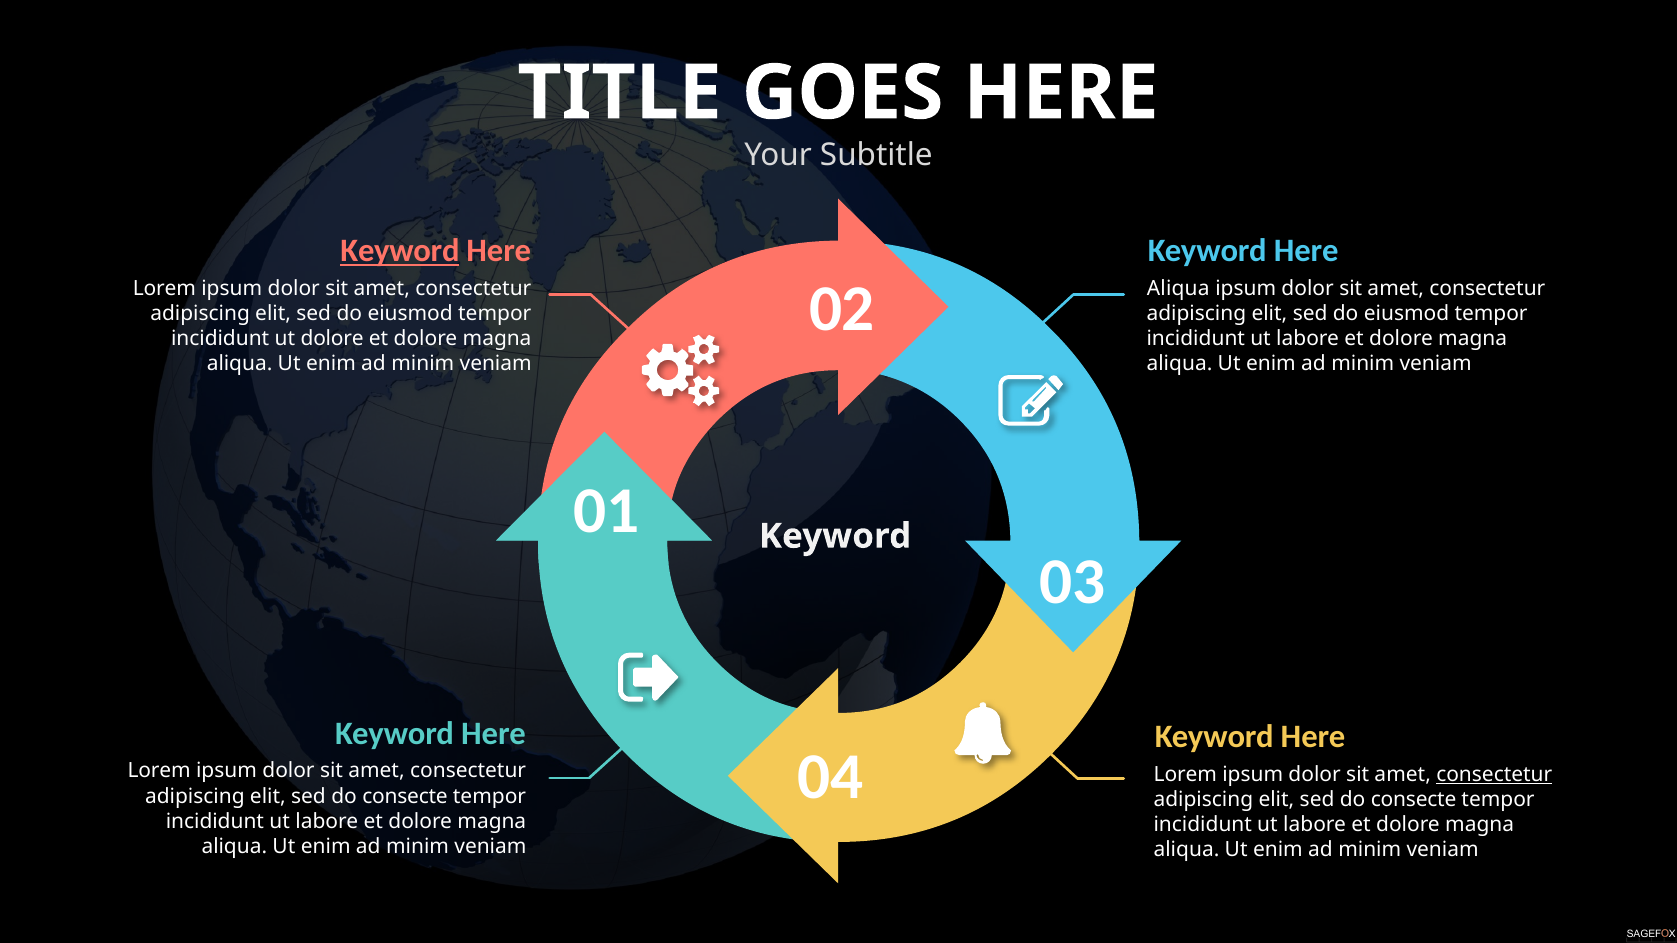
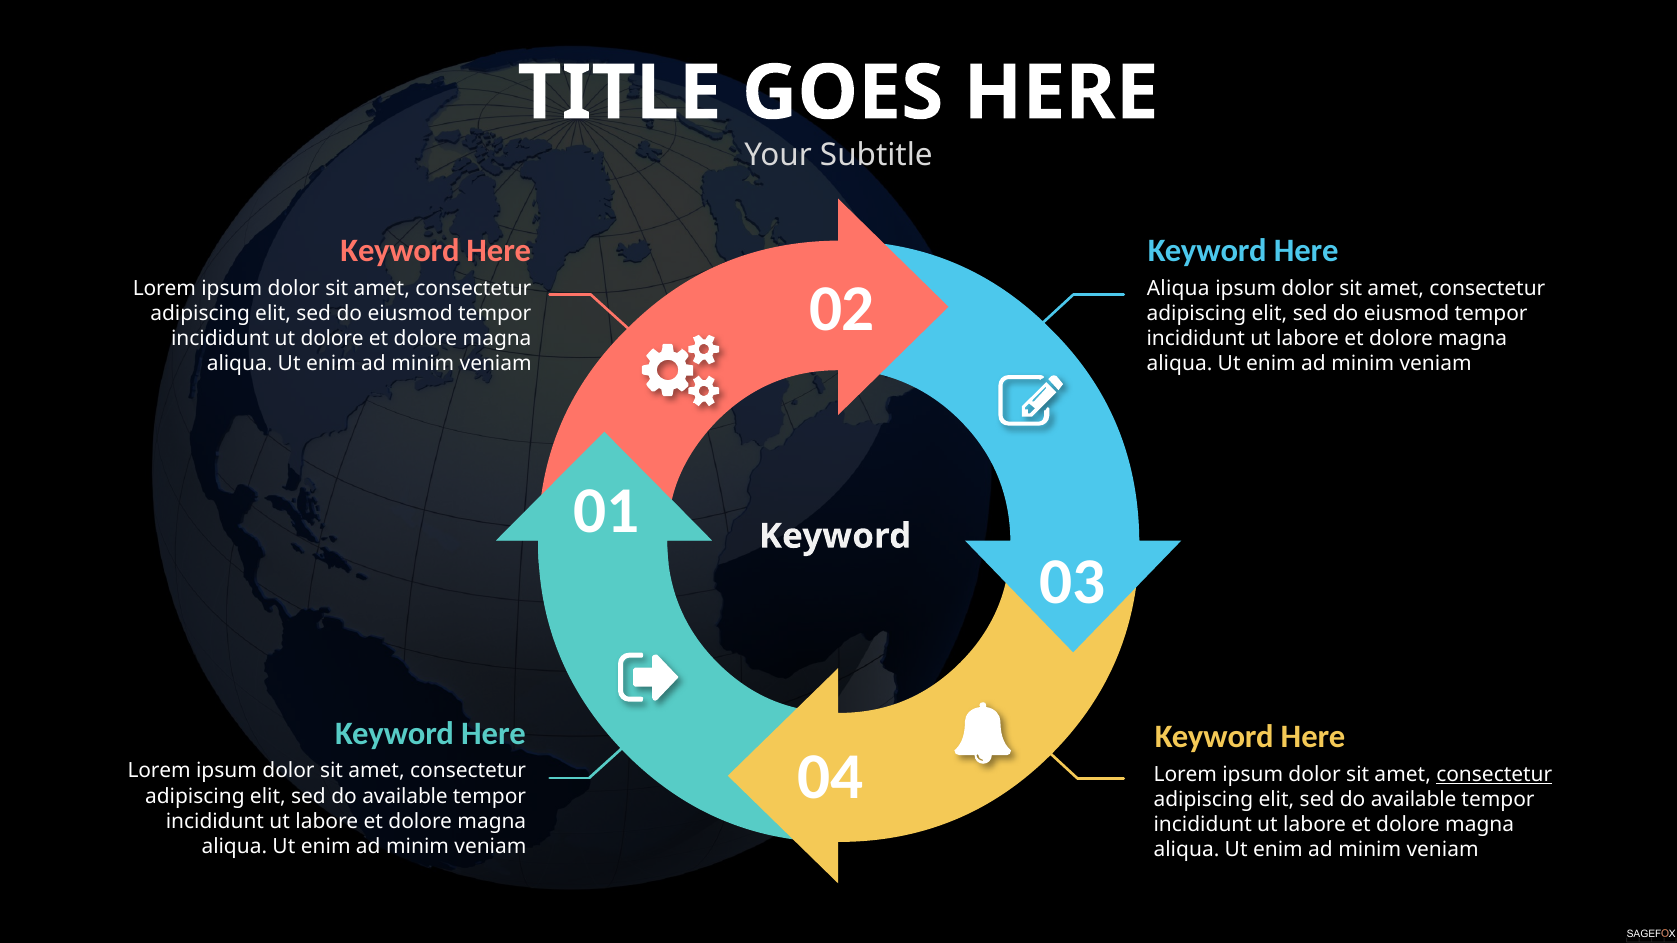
Keyword at (400, 251) underline: present -> none
consecte at (405, 796): consecte -> available
consecte at (1414, 800): consecte -> available
